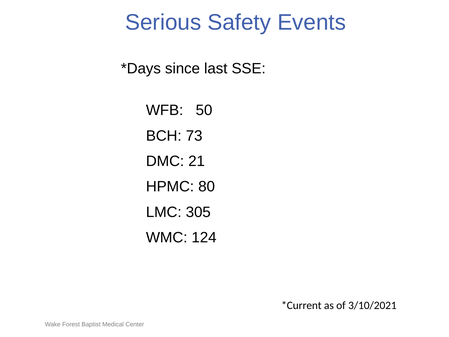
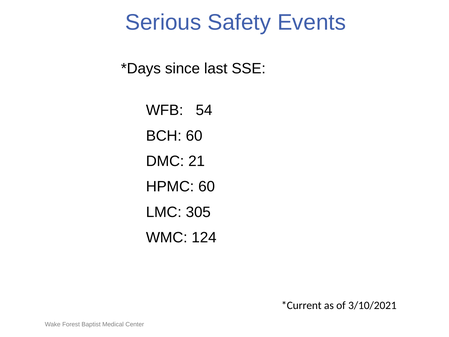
50: 50 -> 54
BCH 73: 73 -> 60
HPMC 80: 80 -> 60
